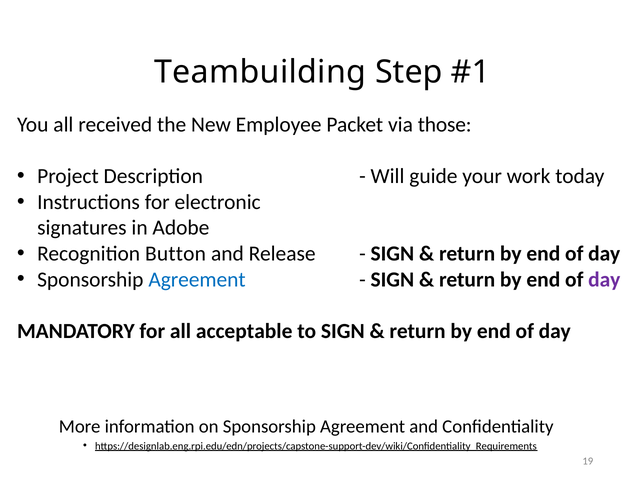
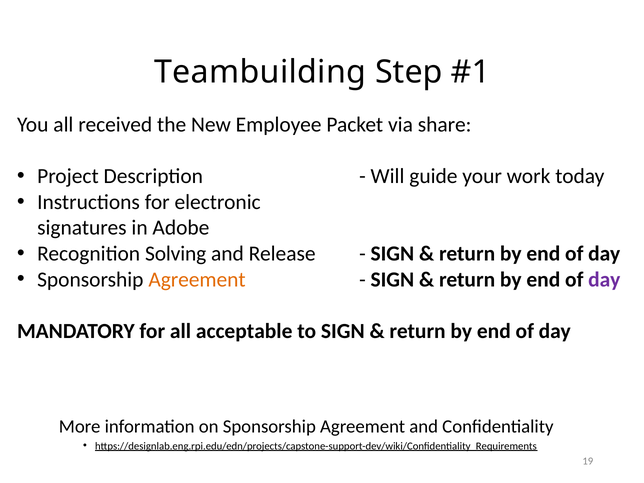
those: those -> share
Button: Button -> Solving
Agreement at (197, 279) colour: blue -> orange
